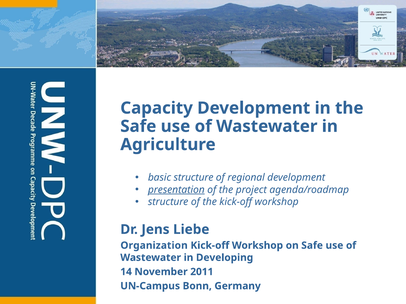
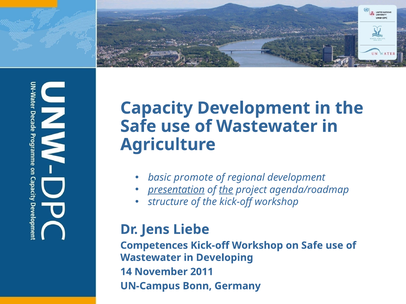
basic structure: structure -> promote
the at (226, 190) underline: none -> present
Organization: Organization -> Competences
